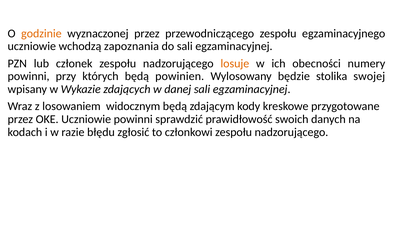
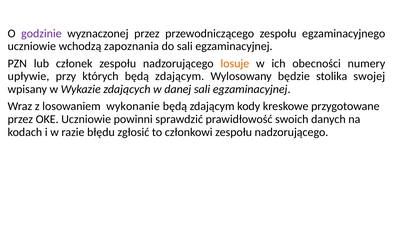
godzinie colour: orange -> purple
powinni at (29, 76): powinni -> upływie
których będą powinien: powinien -> zdającym
widocznym: widocznym -> wykonanie
